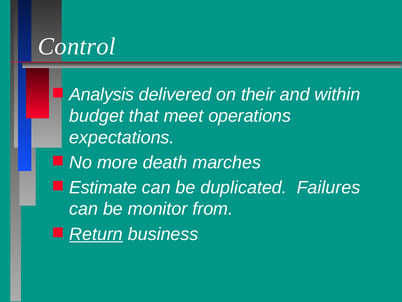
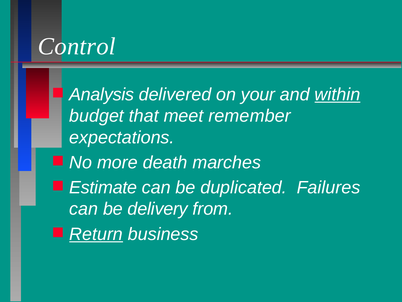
their: their -> your
within underline: none -> present
operations: operations -> remember
monitor: monitor -> delivery
